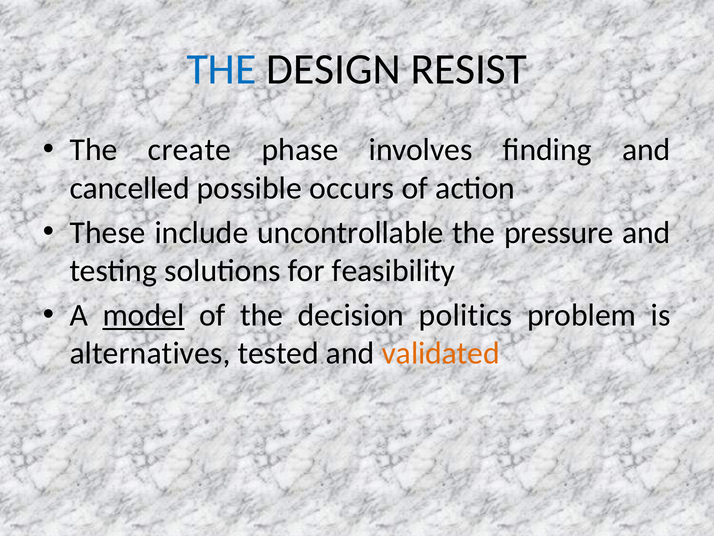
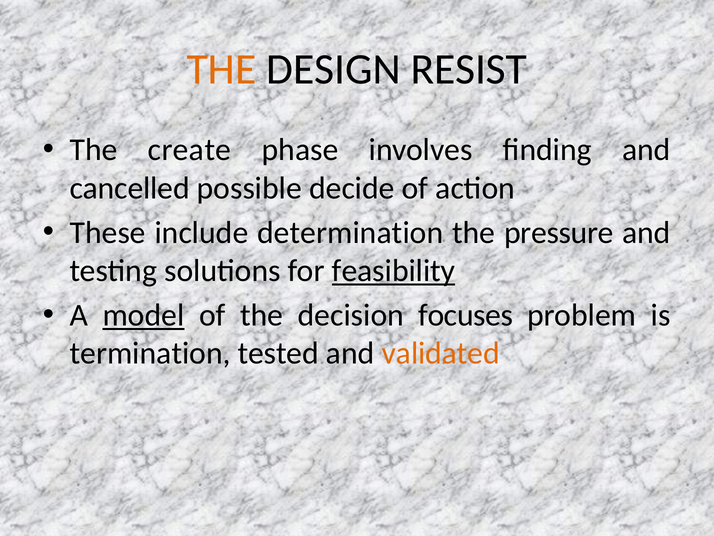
THE at (222, 69) colour: blue -> orange
occurs: occurs -> decide
uncontrollable: uncontrollable -> determination
feasibility underline: none -> present
politics: politics -> focuses
alternatives: alternatives -> termination
